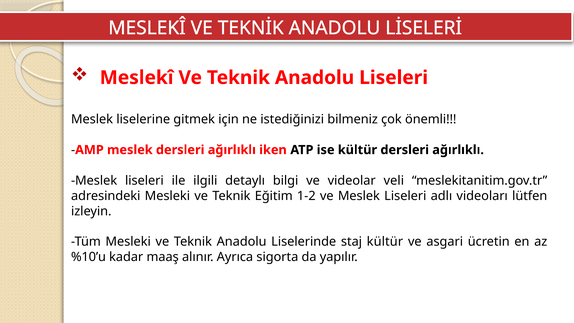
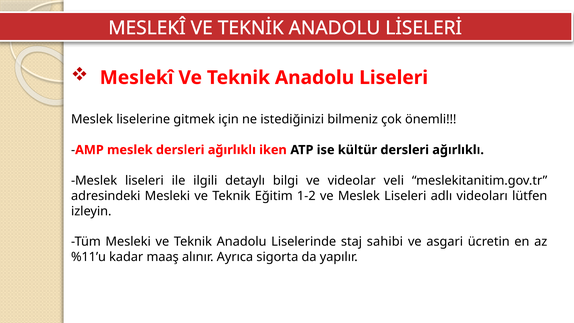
staj kültür: kültür -> sahibi
%10’u: %10’u -> %11’u
